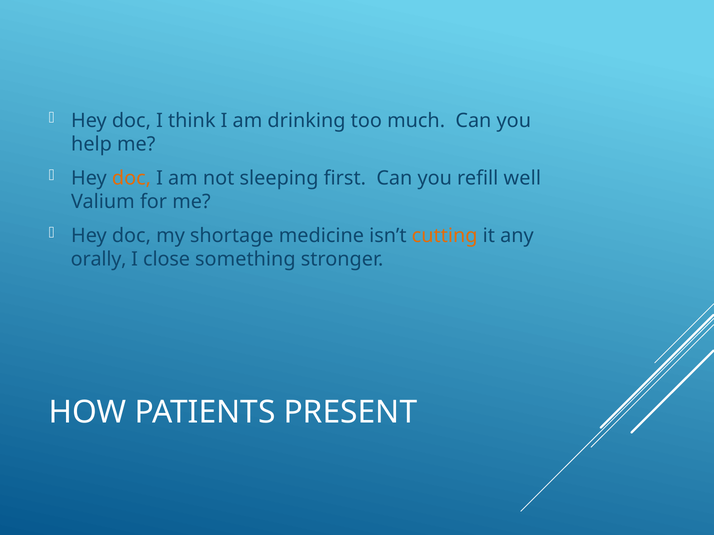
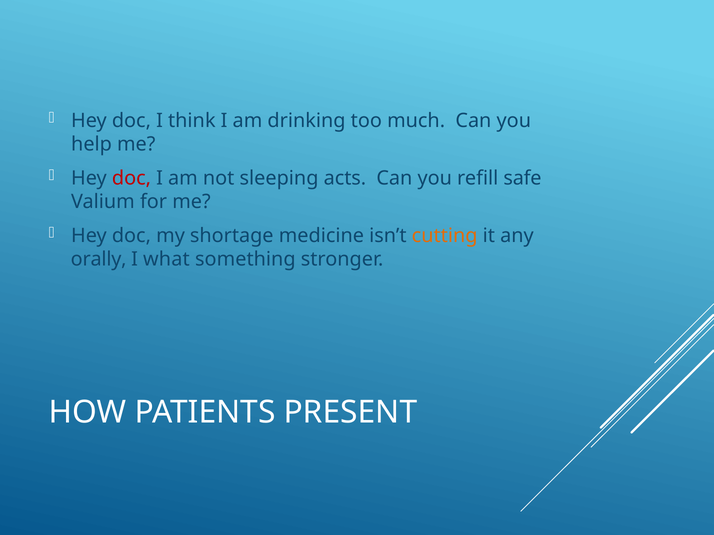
doc at (131, 178) colour: orange -> red
first: first -> acts
well: well -> safe
close: close -> what
